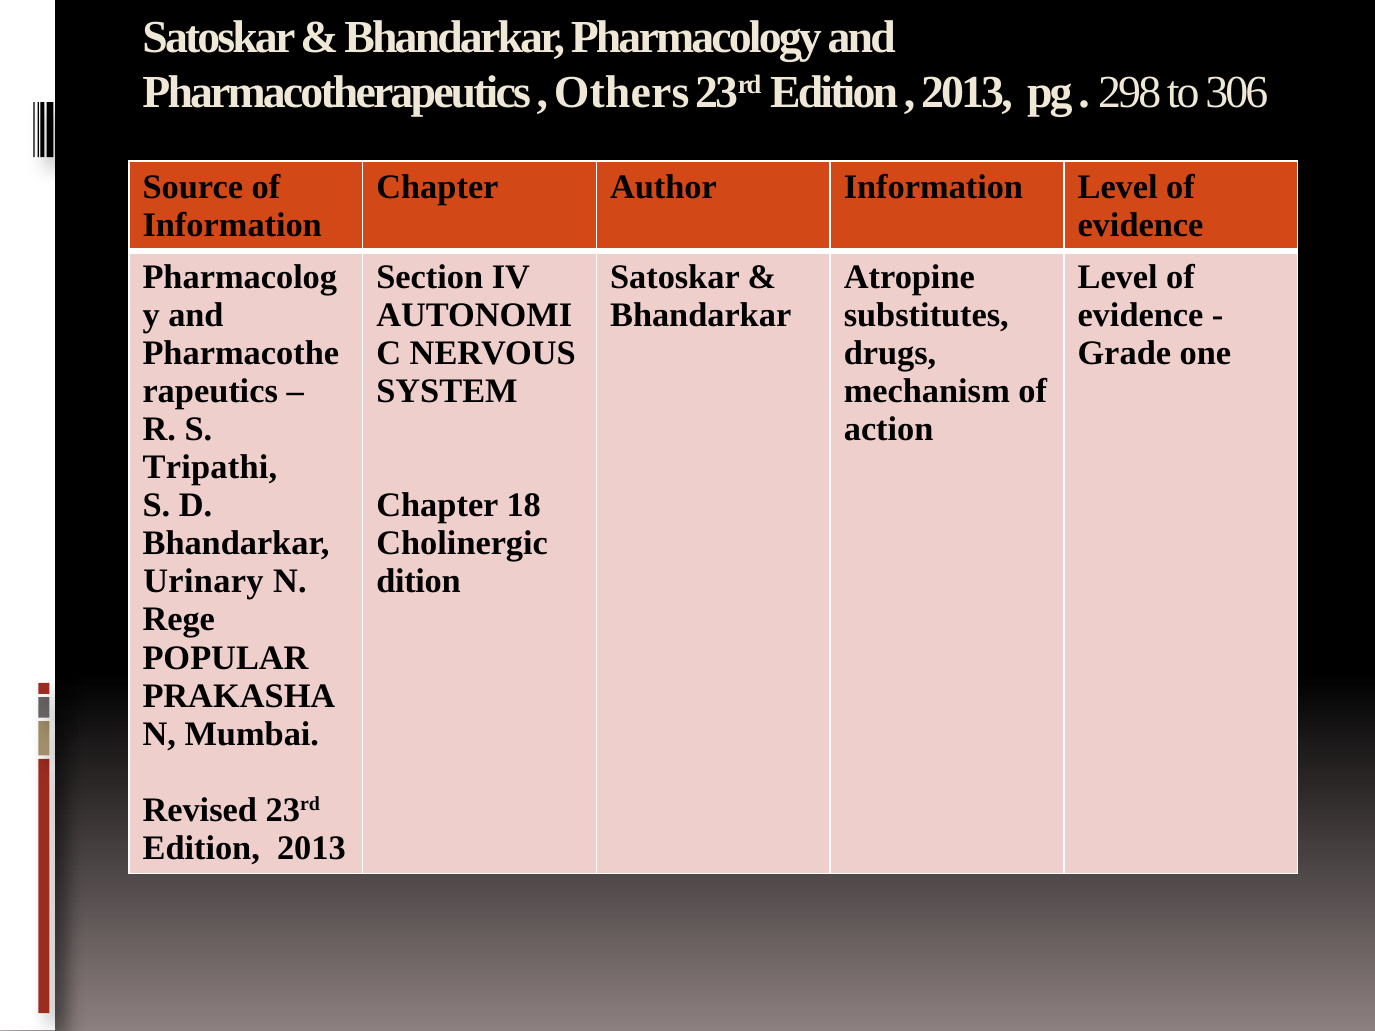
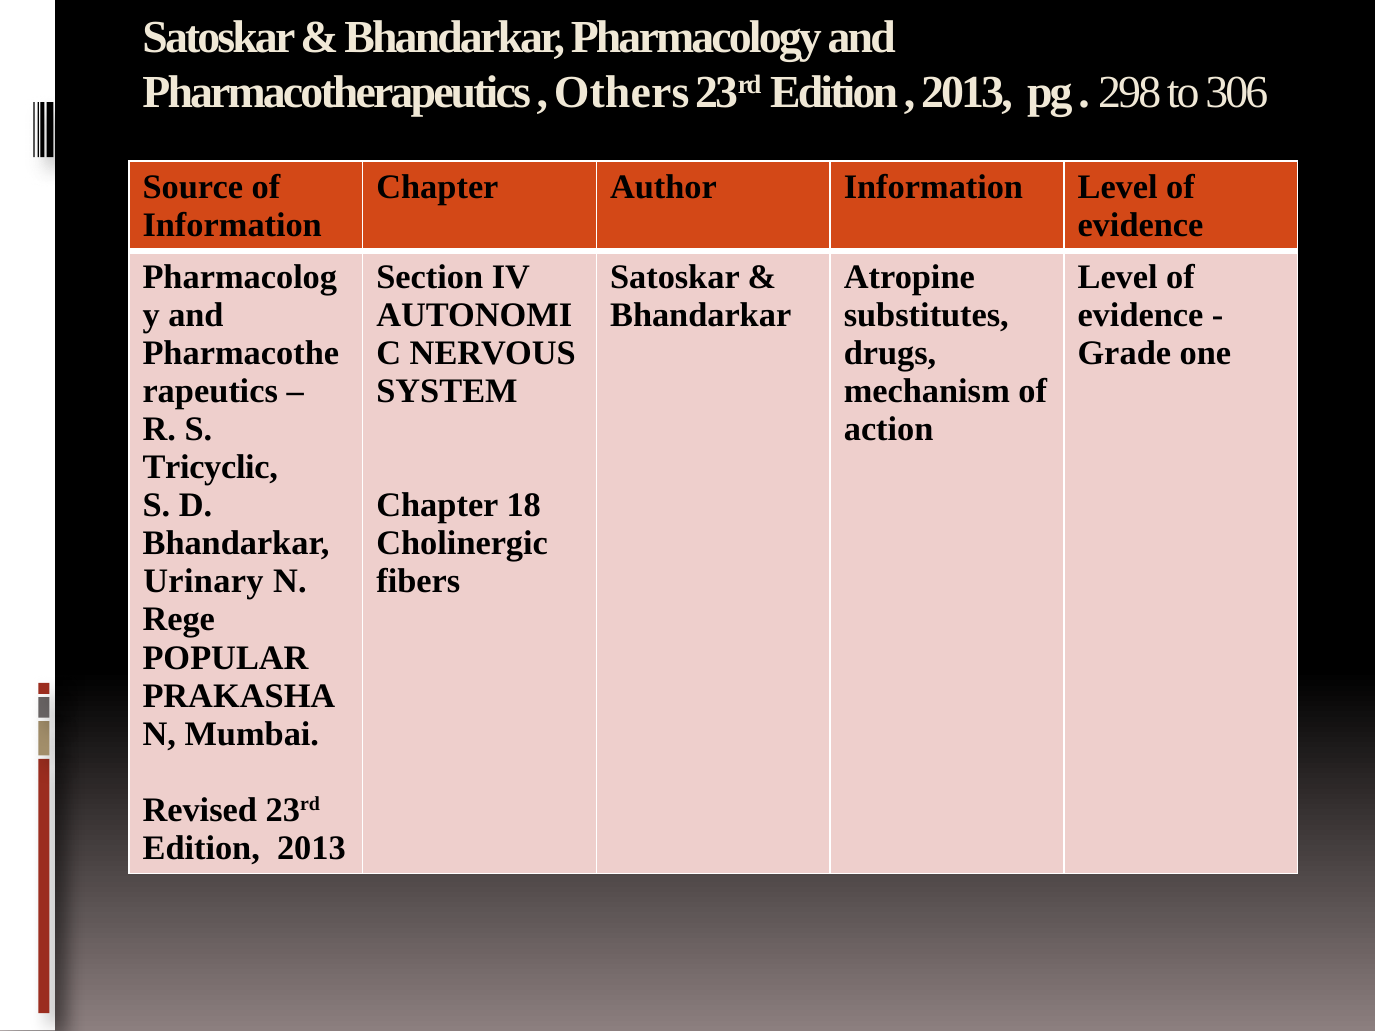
Tripathi: Tripathi -> Tricyclic
dition: dition -> fibers
